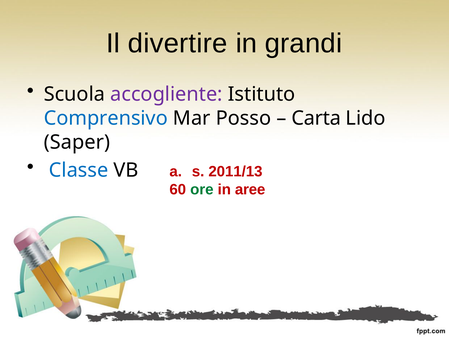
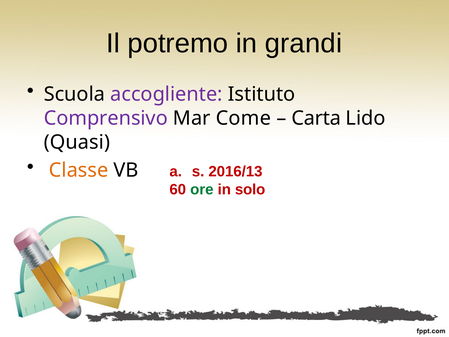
divertire: divertire -> potremo
Comprensivo colour: blue -> purple
Posso: Posso -> Come
Saper: Saper -> Quasi
Classe colour: blue -> orange
2011/13: 2011/13 -> 2016/13
aree: aree -> solo
